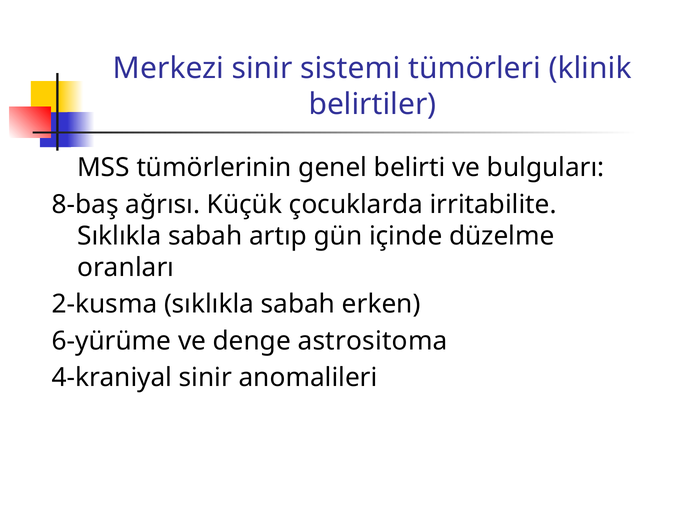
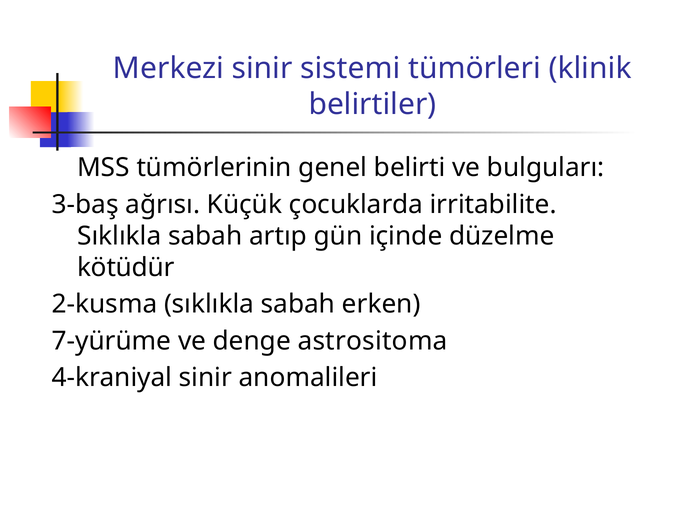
8-baş: 8-baş -> 3-baş
oranları: oranları -> kötüdür
6-yürüme: 6-yürüme -> 7-yürüme
